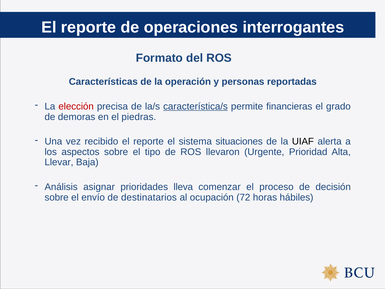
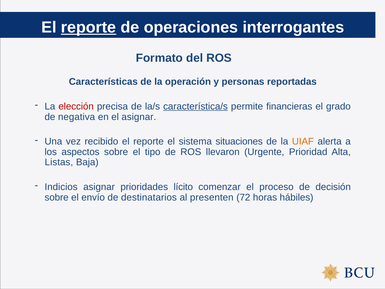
reporte at (89, 27) underline: none -> present
demoras: demoras -> negativa
el piedras: piedras -> asignar
UIAF colour: black -> orange
Llevar: Llevar -> Listas
Análisis: Análisis -> Indicios
lleva: lleva -> lícito
ocupación: ocupación -> presenten
